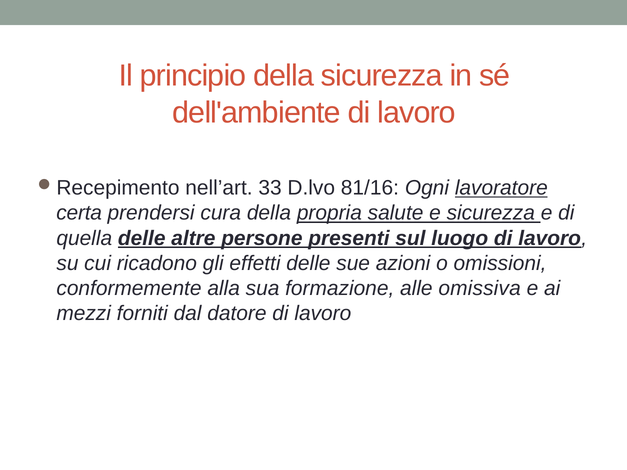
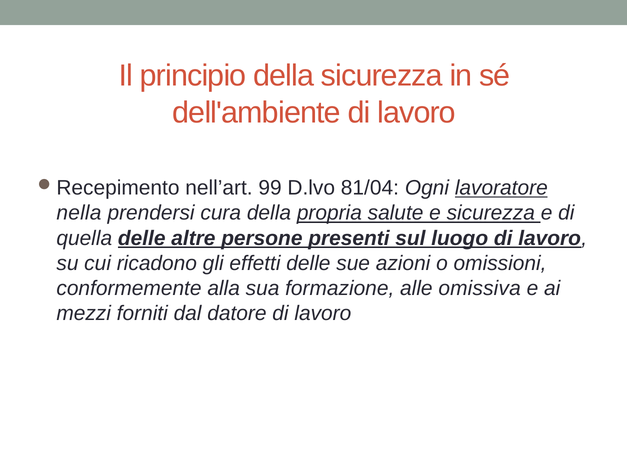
33: 33 -> 99
81/16: 81/16 -> 81/04
certa: certa -> nella
